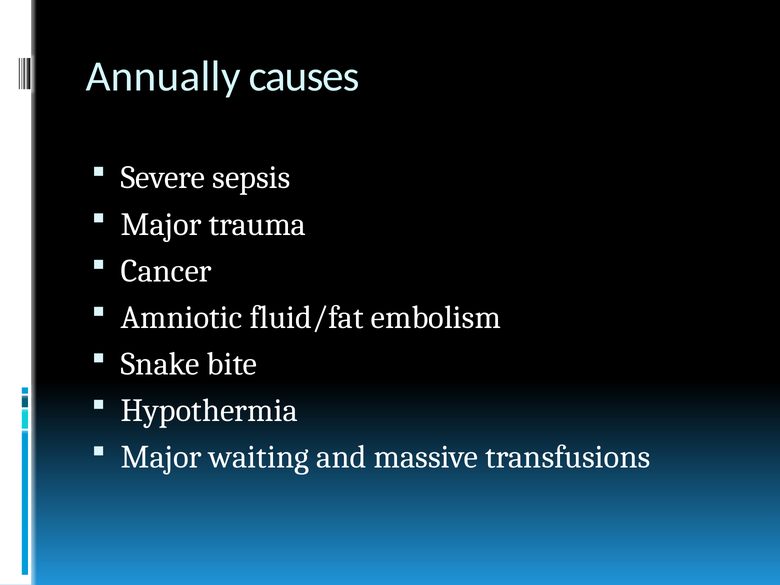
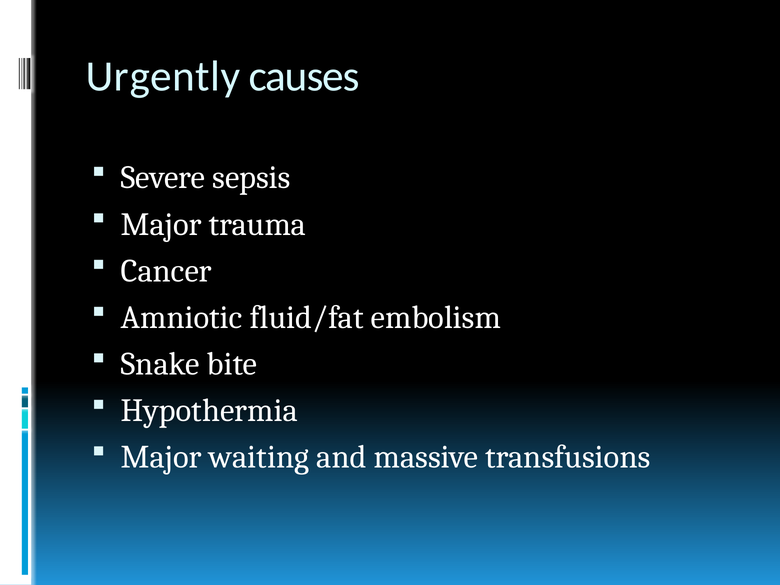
Annually: Annually -> Urgently
